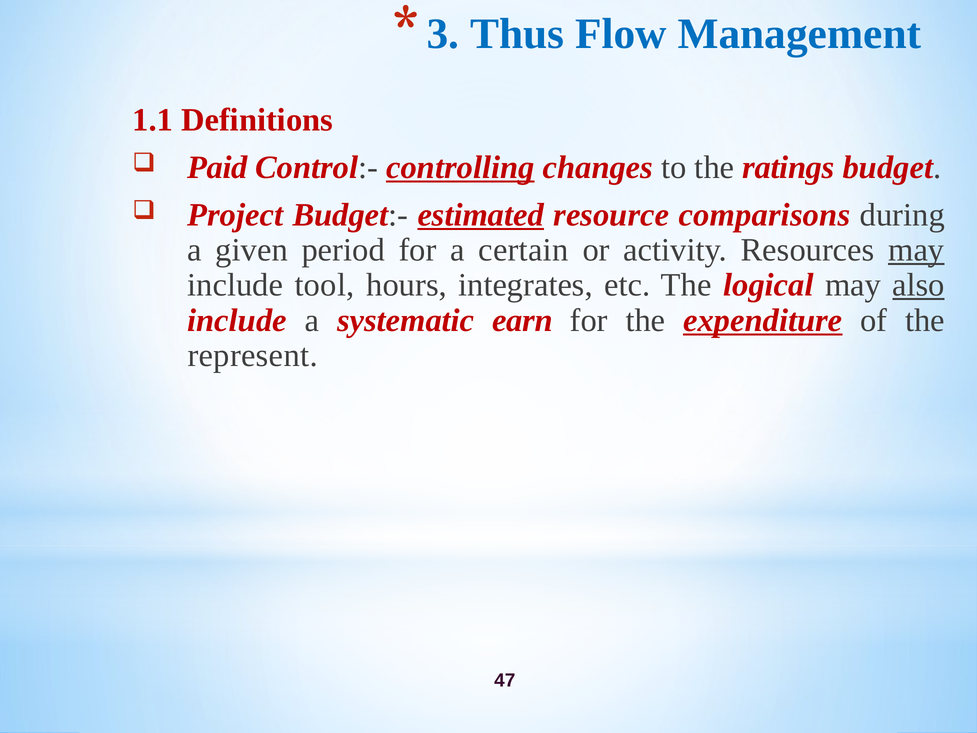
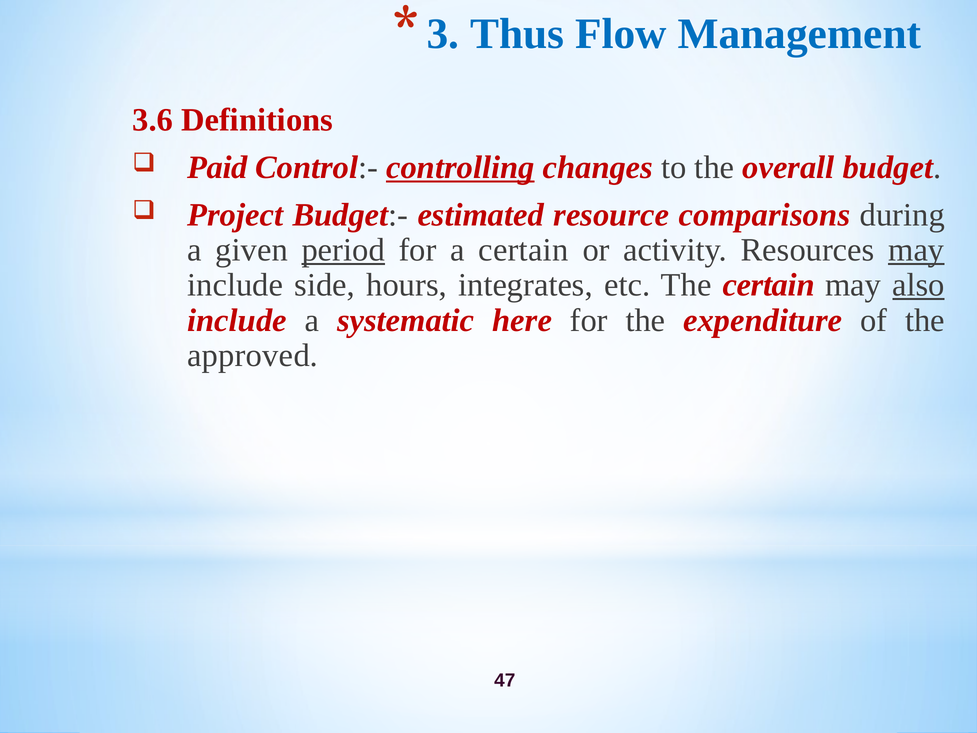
1.1: 1.1 -> 3.6
ratings: ratings -> overall
estimated underline: present -> none
period underline: none -> present
tool: tool -> side
The logical: logical -> certain
earn: earn -> here
expenditure underline: present -> none
represent: represent -> approved
